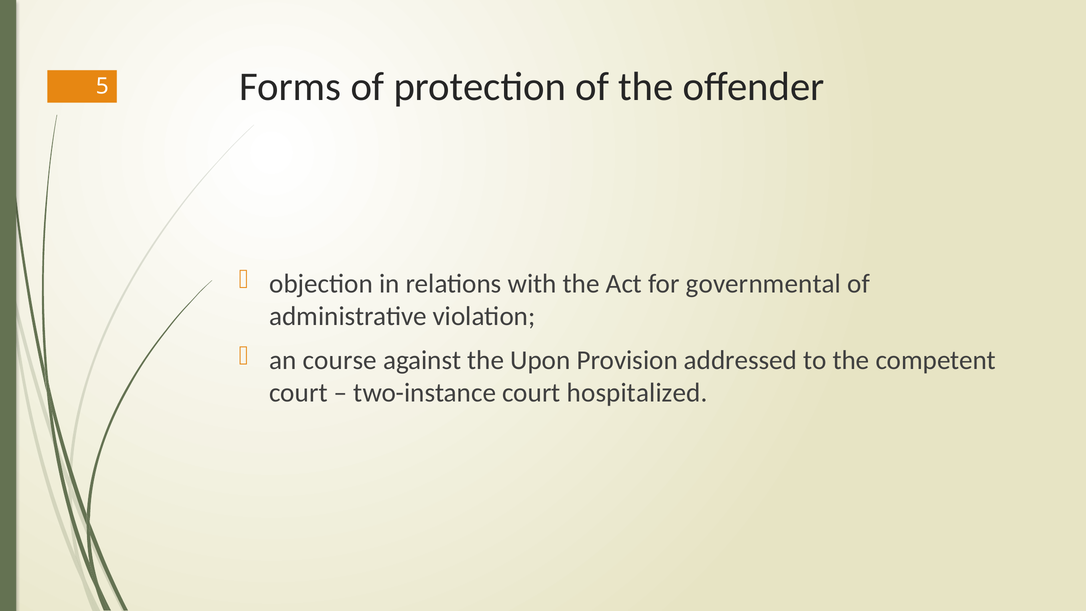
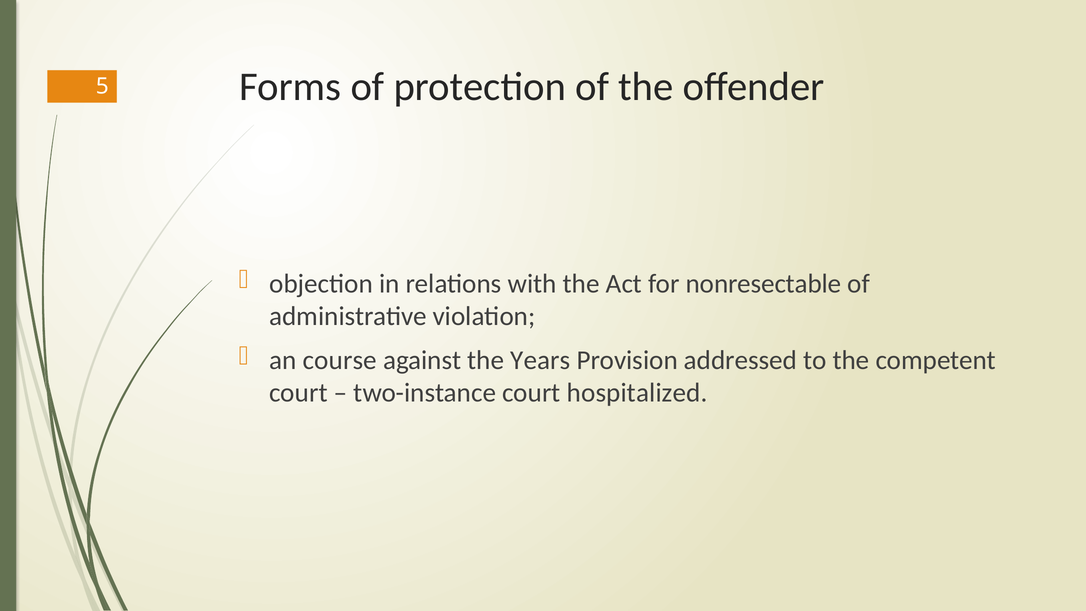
governmental: governmental -> nonresectable
Upon: Upon -> Years
